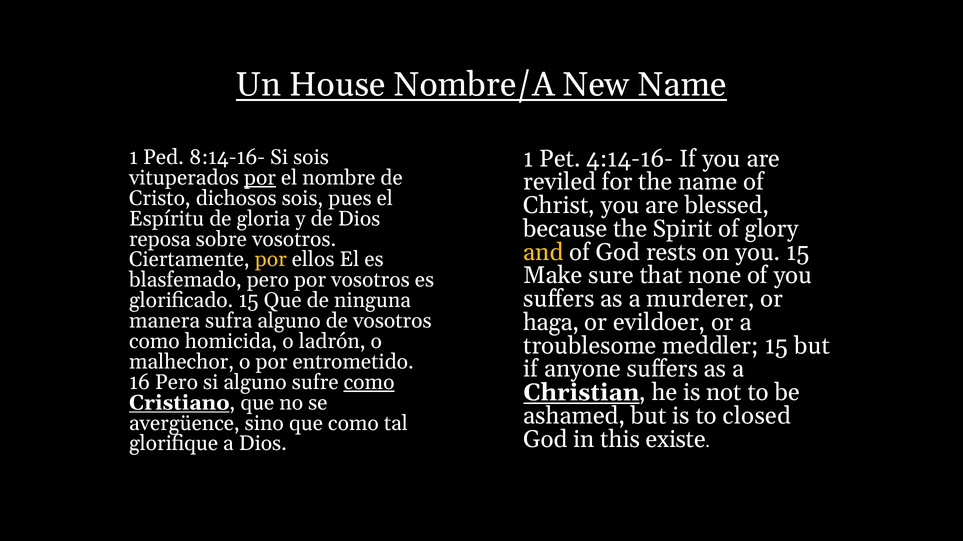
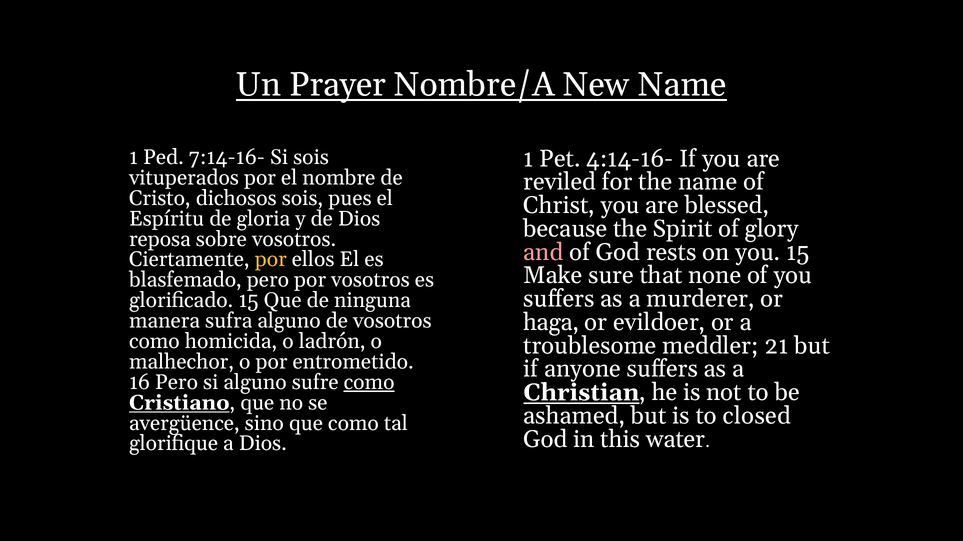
House: House -> Prayer
8:14-16-: 8:14-16- -> 7:14-16-
por at (260, 178) underline: present -> none
and colour: yellow -> pink
meddler 15: 15 -> 21
existe: existe -> water
